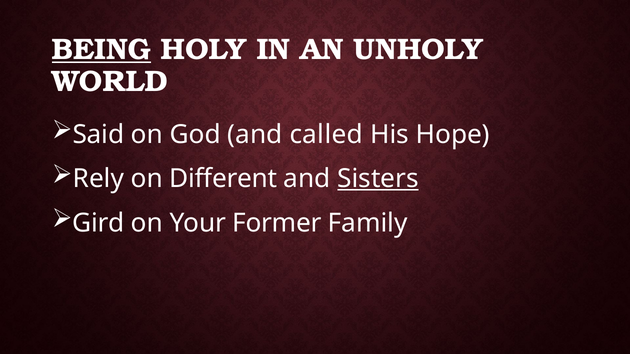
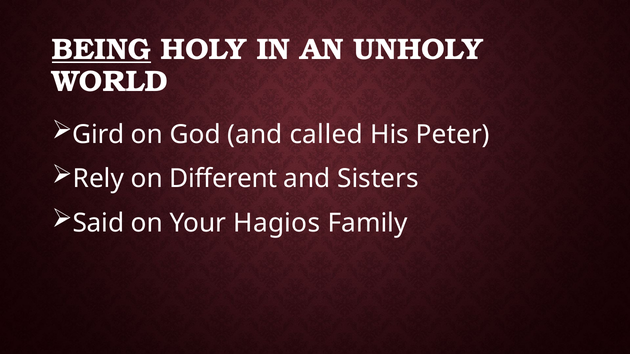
Said: Said -> Gird
Hope: Hope -> Peter
Sisters underline: present -> none
Gird: Gird -> Said
Former: Former -> Hagios
